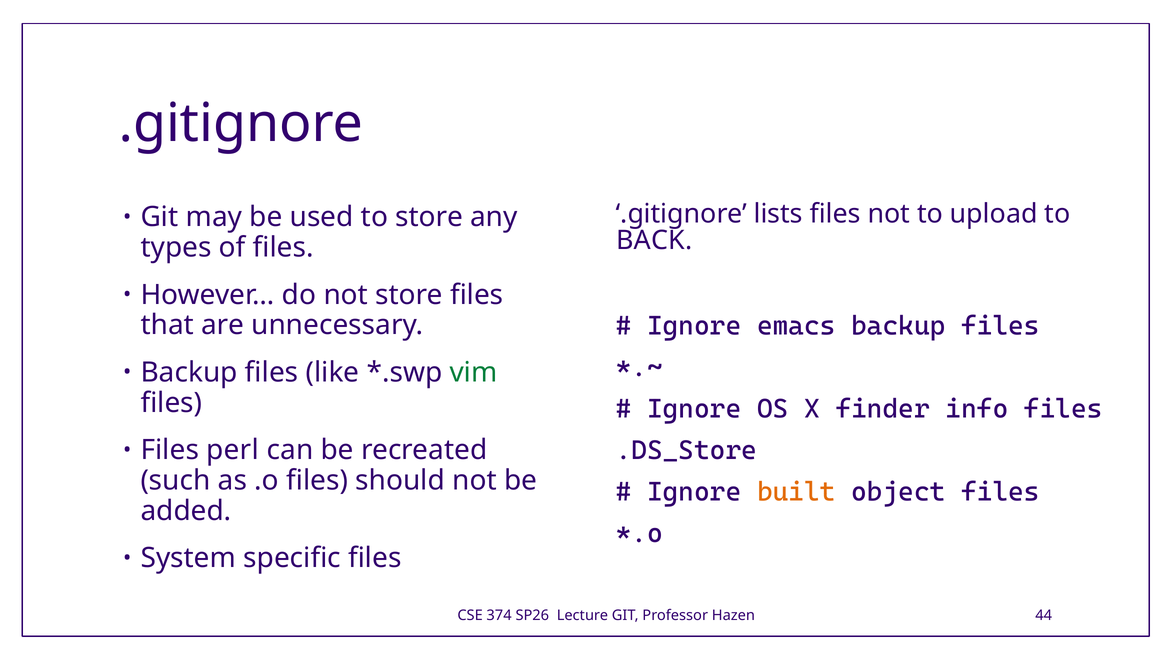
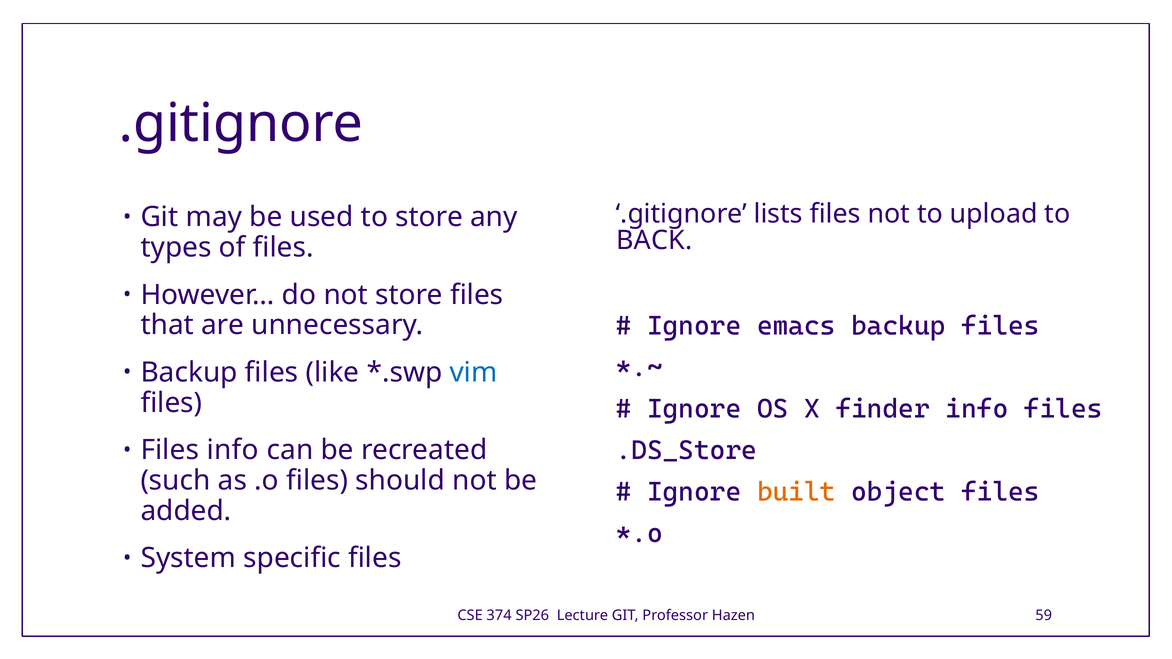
vim colour: green -> blue
Files perl: perl -> info
44: 44 -> 59
